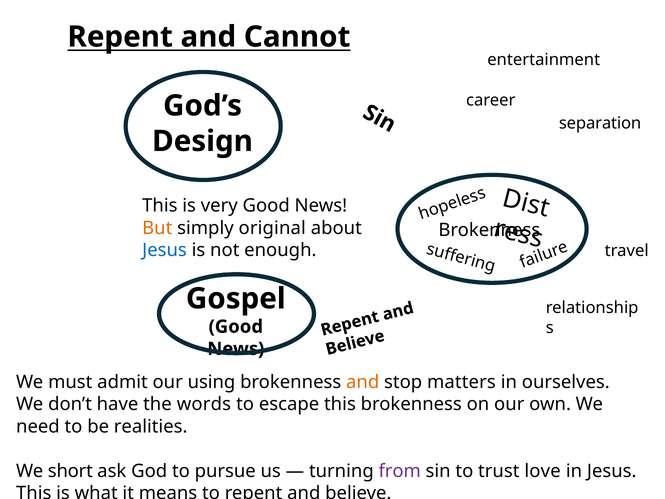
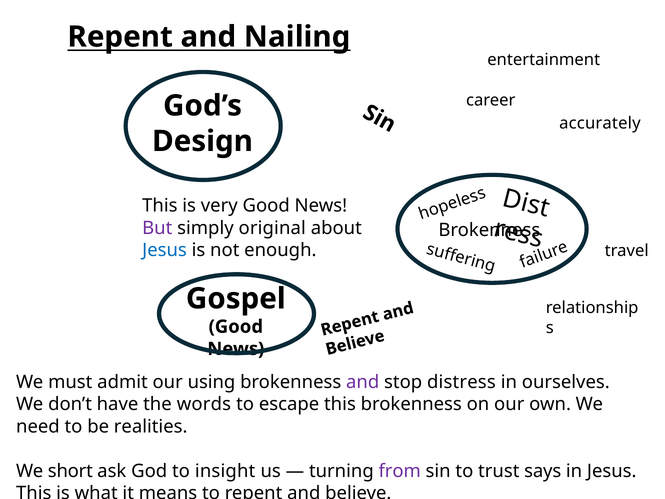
Cannot: Cannot -> Nailing
separation: separation -> accurately
But colour: orange -> purple
and at (363, 382) colour: orange -> purple
matters: matters -> distress
pursue: pursue -> insight
love: love -> says
